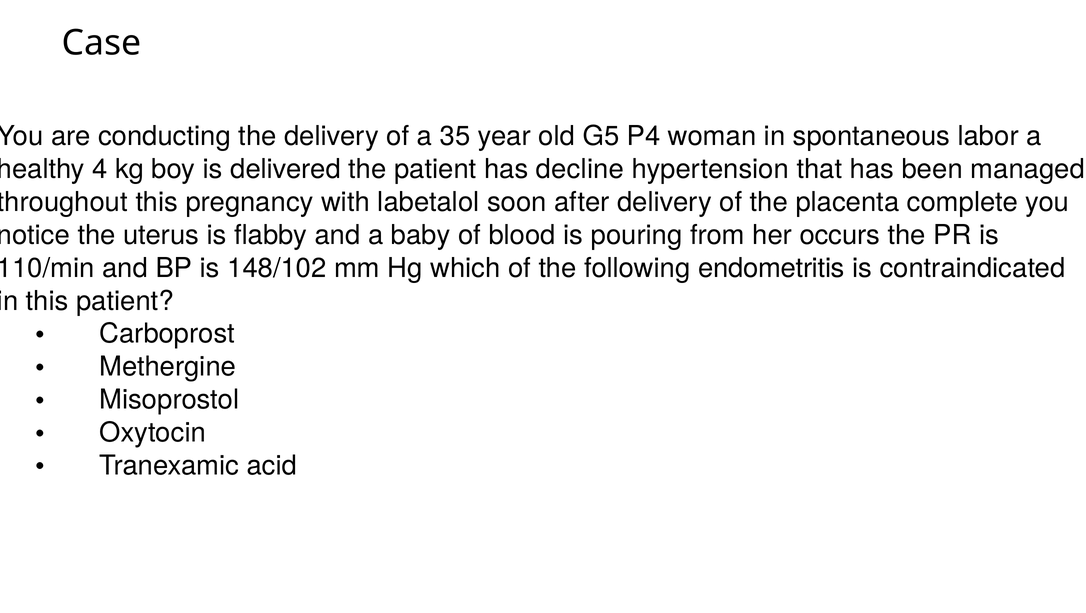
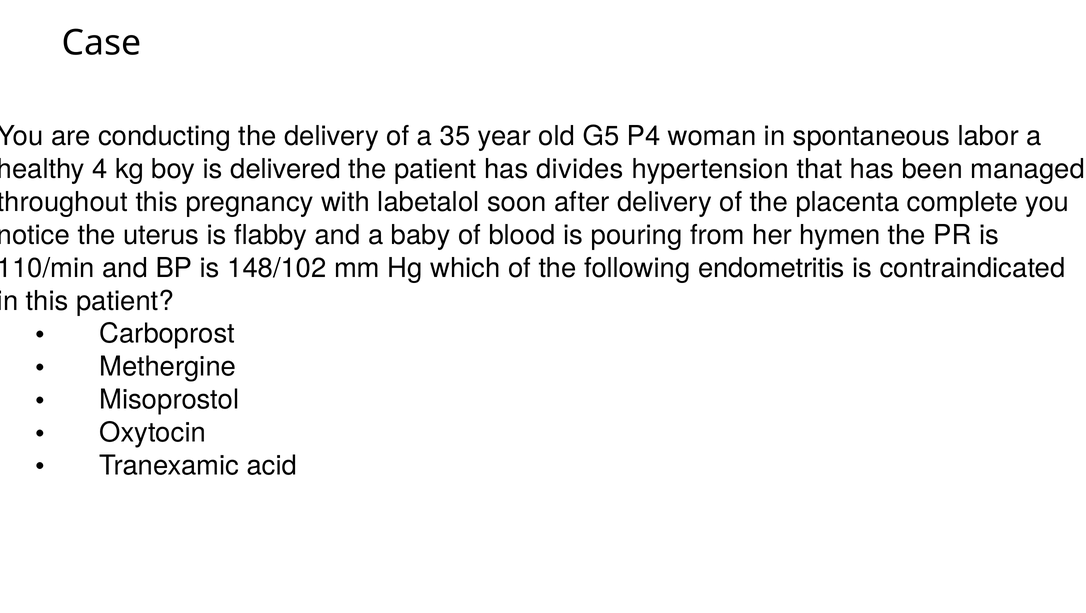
decline: decline -> divides
occurs: occurs -> hymen
